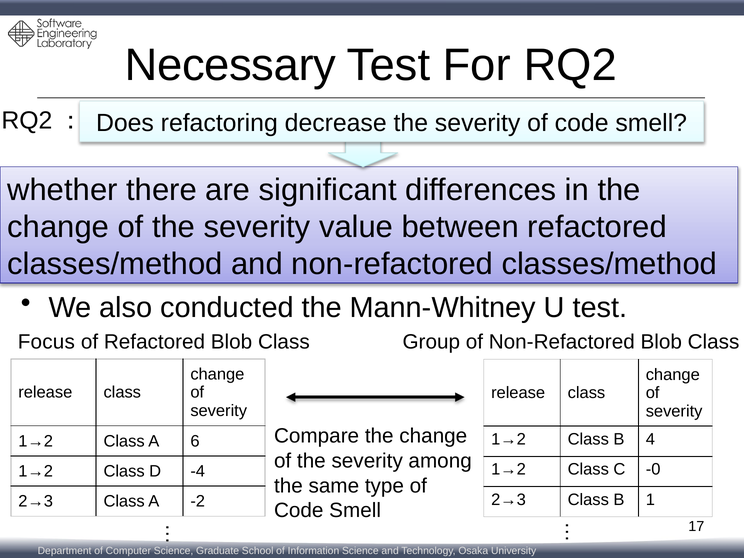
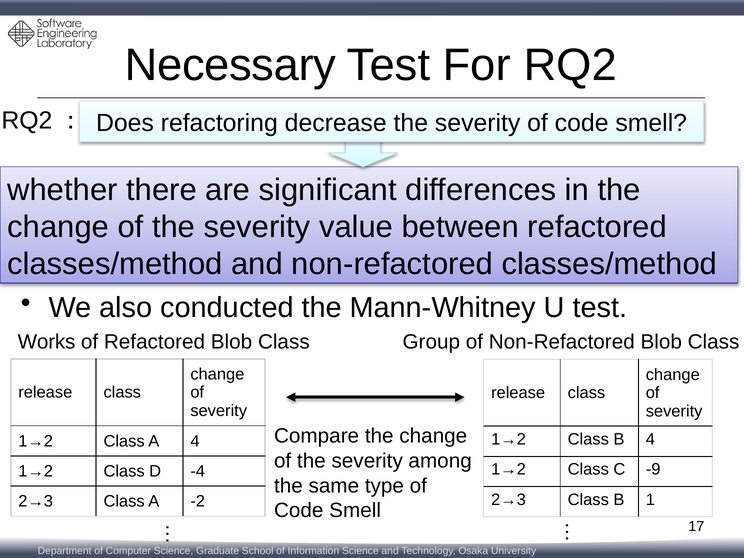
Focus: Focus -> Works
A 6: 6 -> 4
-0: -0 -> -9
